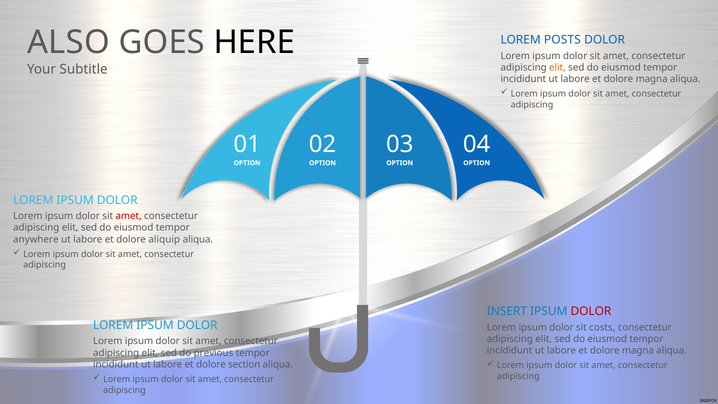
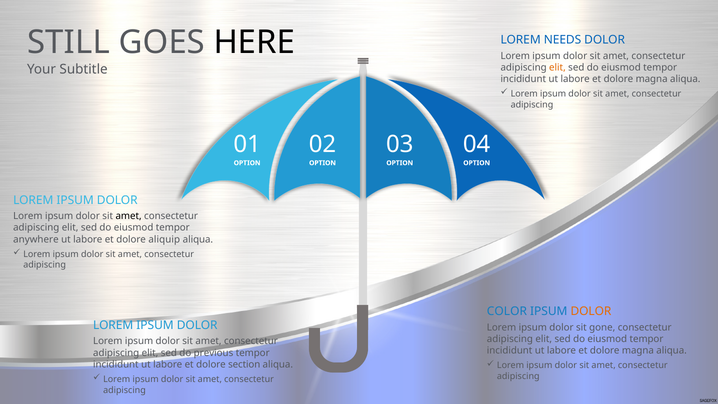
ALSO: ALSO -> STILL
POSTS: POSTS -> NEEDS
amet at (129, 216) colour: red -> black
INSERT: INSERT -> COLOR
DOLOR at (591, 311) colour: red -> orange
costs: costs -> gone
